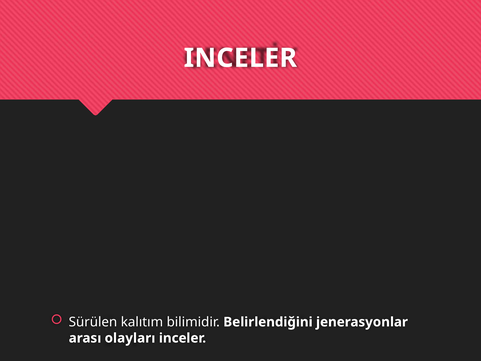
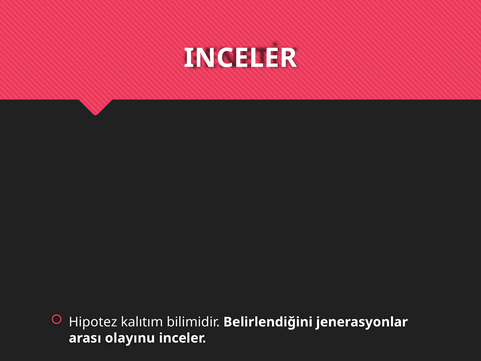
Sürülen: Sürülen -> Hipotez
olayları: olayları -> olayınu
